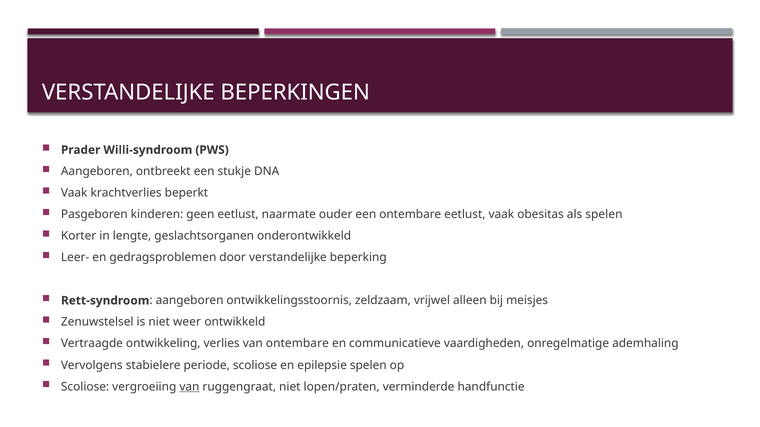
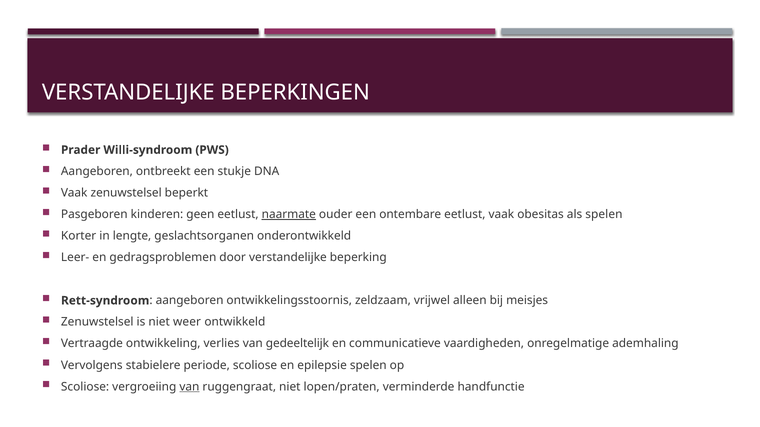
Vaak krachtverlies: krachtverlies -> zenuwstelsel
naarmate underline: none -> present
van ontembare: ontembare -> gedeeltelijk
